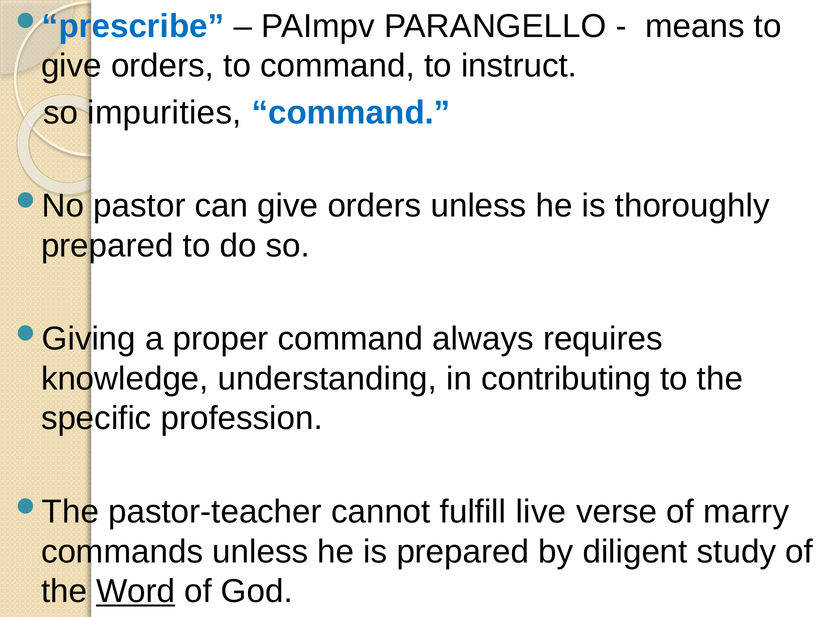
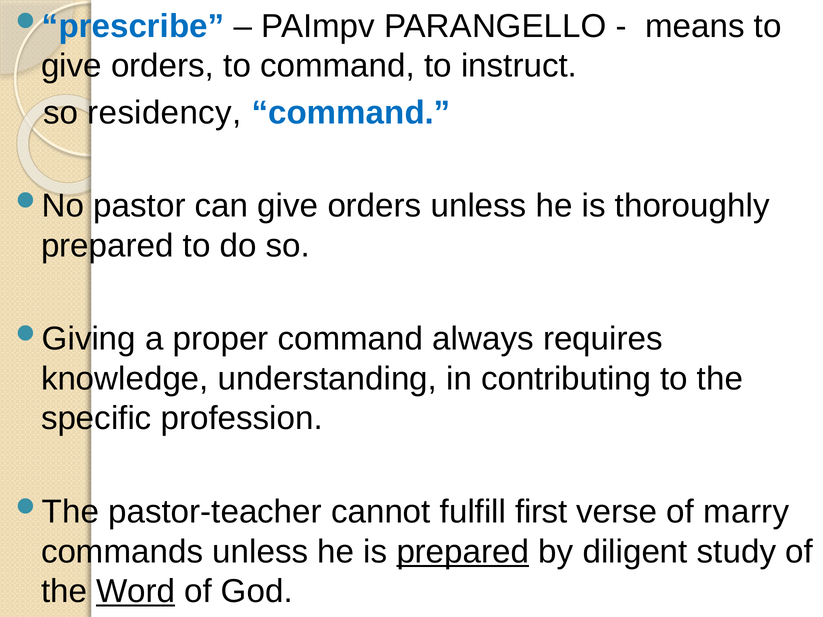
impurities: impurities -> residency
live: live -> first
prepared at (463, 552) underline: none -> present
